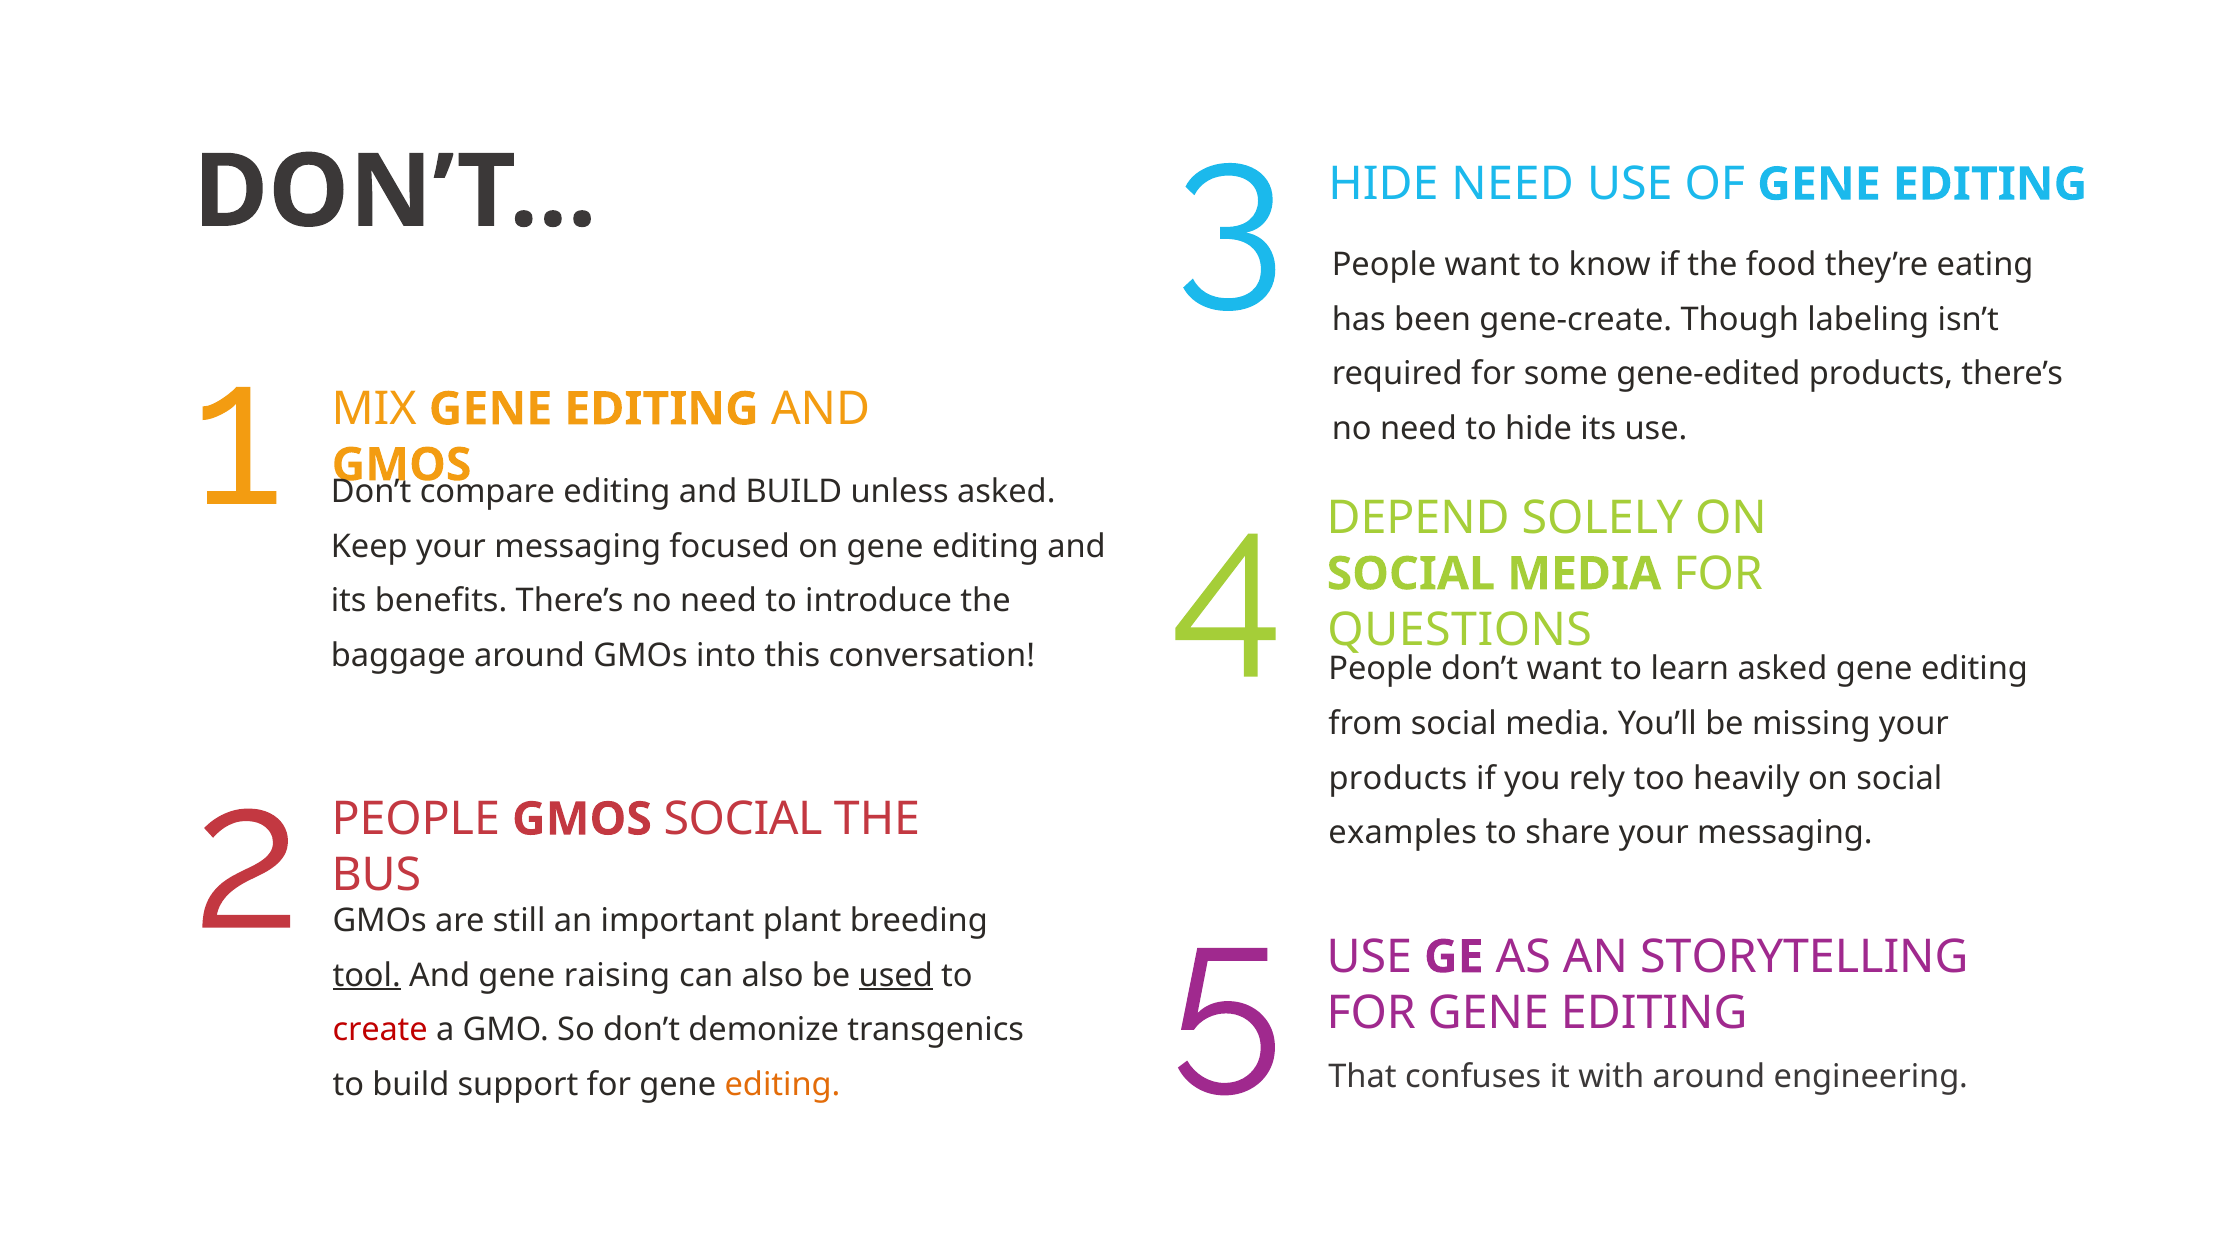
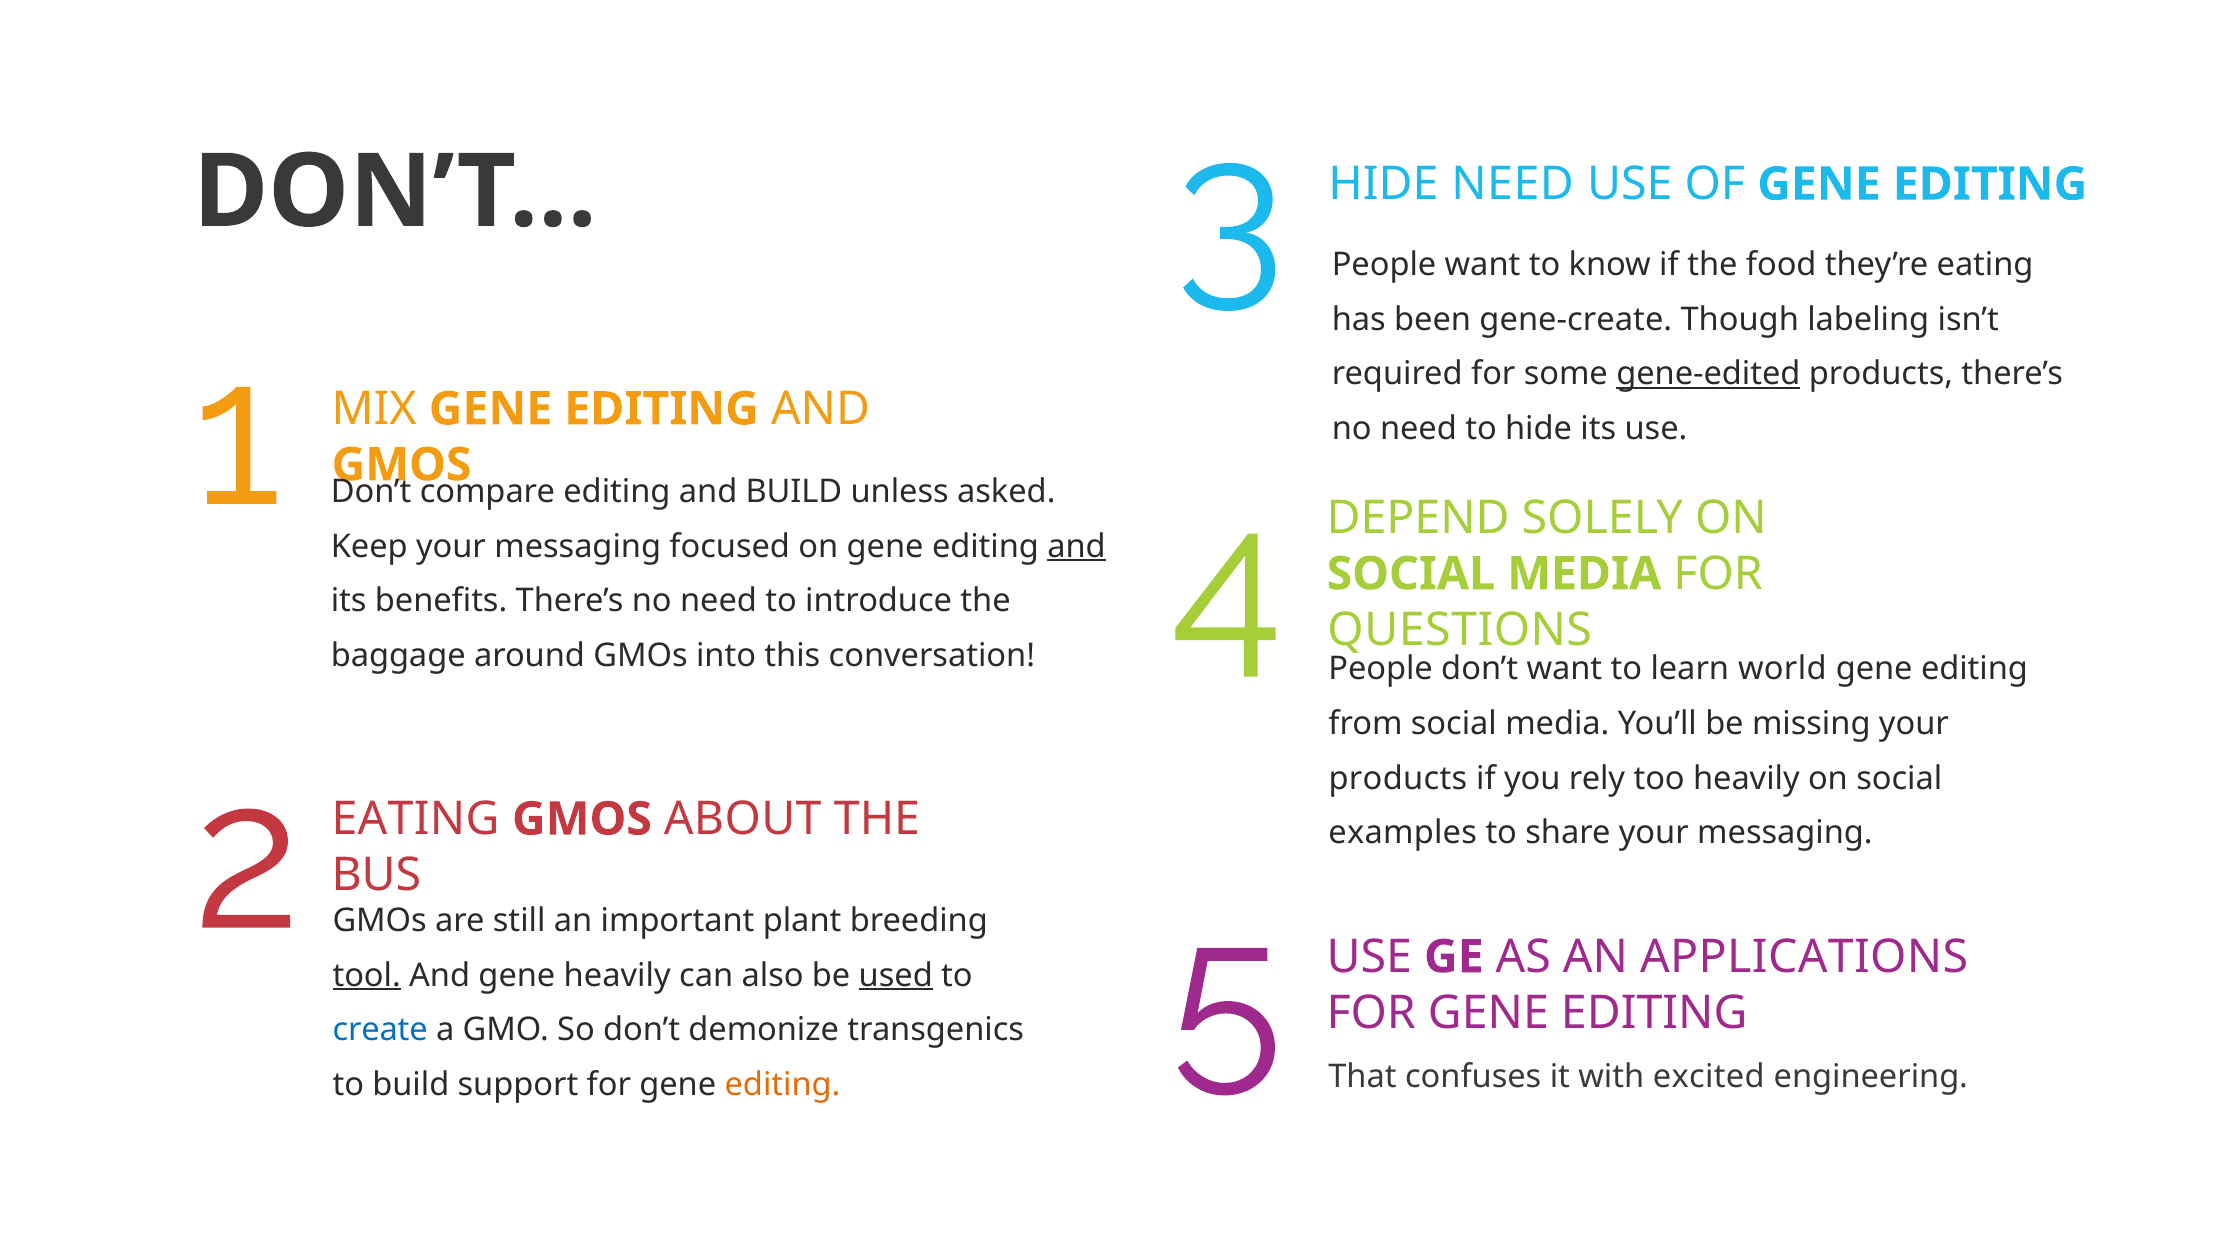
gene-edited underline: none -> present
and at (1077, 546) underline: none -> present
learn asked: asked -> world
2 PEOPLE: PEOPLE -> EATING
GMOS SOCIAL: SOCIAL -> ABOUT
STORYTELLING: STORYTELLING -> APPLICATIONS
gene raising: raising -> heavily
create colour: red -> blue
with around: around -> excited
